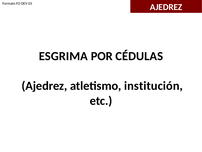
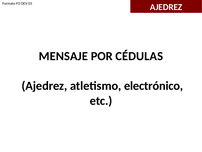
ESGRIMA: ESGRIMA -> MENSAJE
institución: institución -> electrónico
